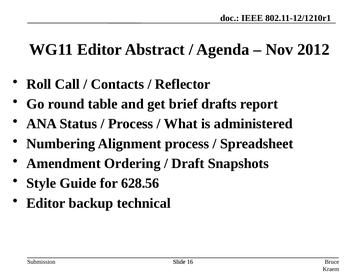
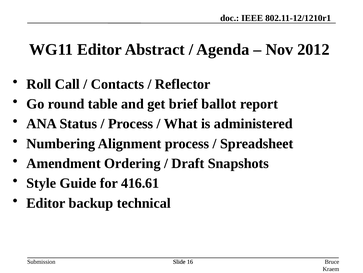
drafts: drafts -> ballot
628.56: 628.56 -> 416.61
